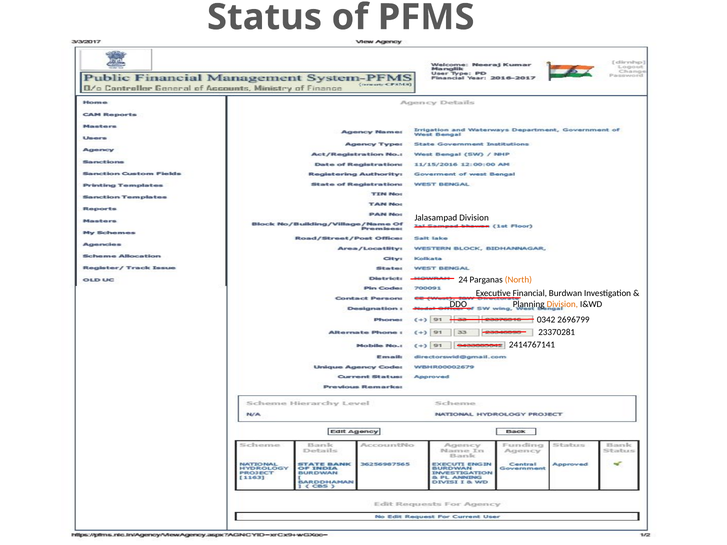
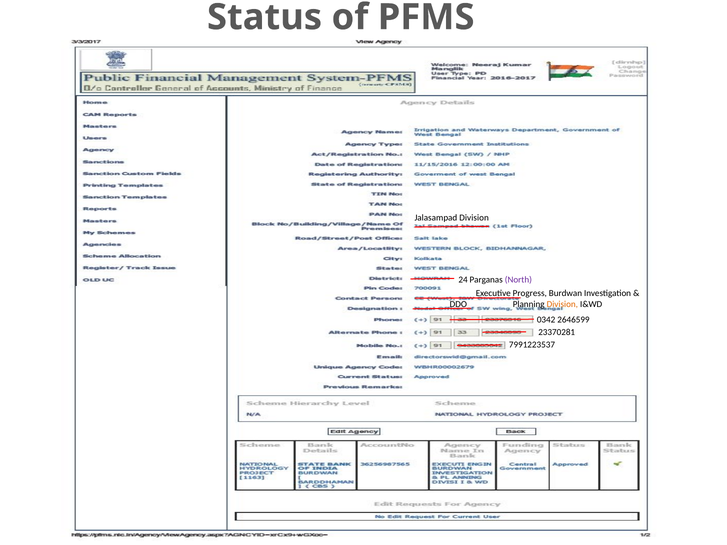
North colour: orange -> purple
Financial: Financial -> Progress
2696799: 2696799 -> 2646599
2414767141: 2414767141 -> 7991223537
